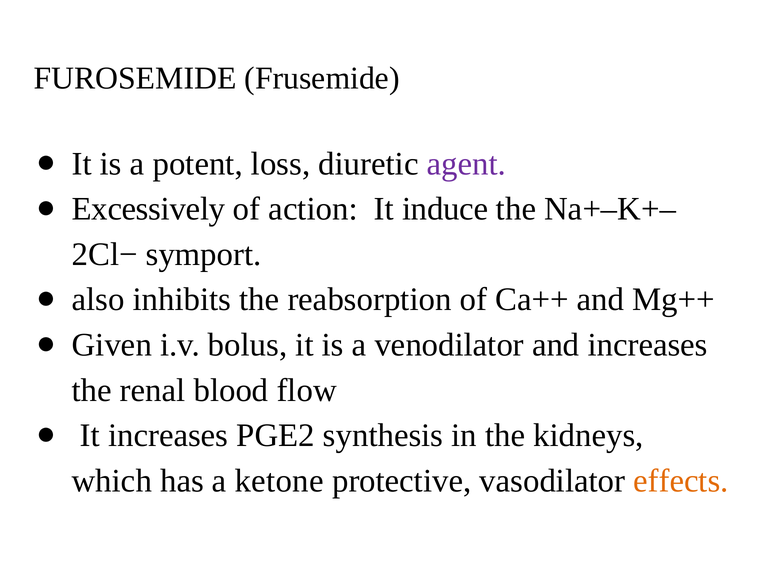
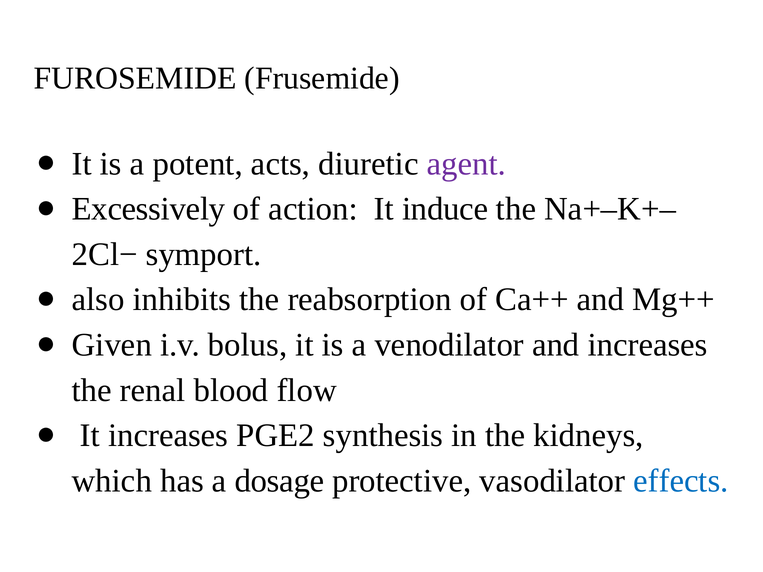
loss: loss -> acts
ketone: ketone -> dosage
effects colour: orange -> blue
